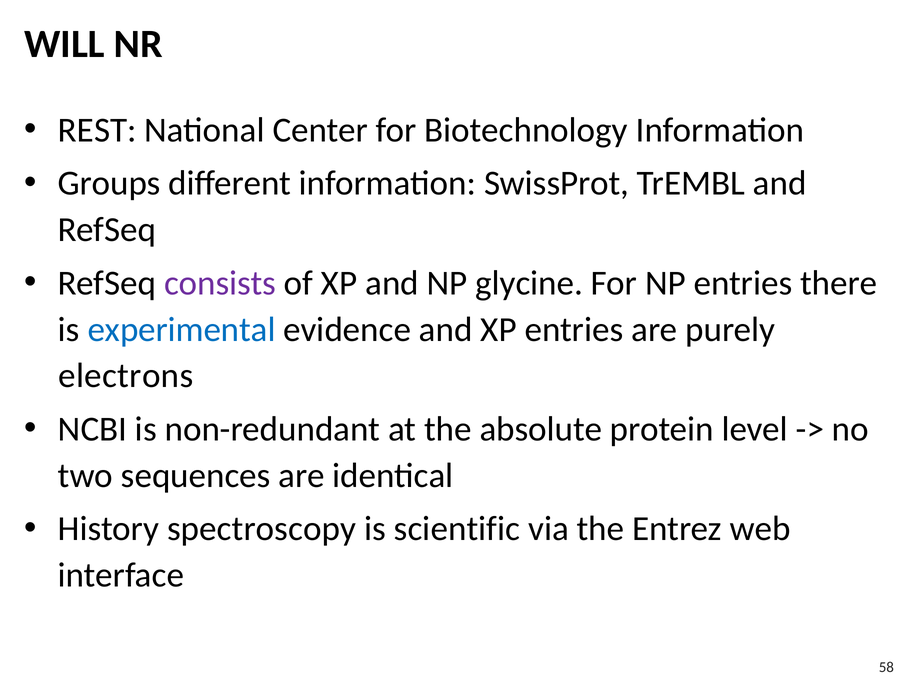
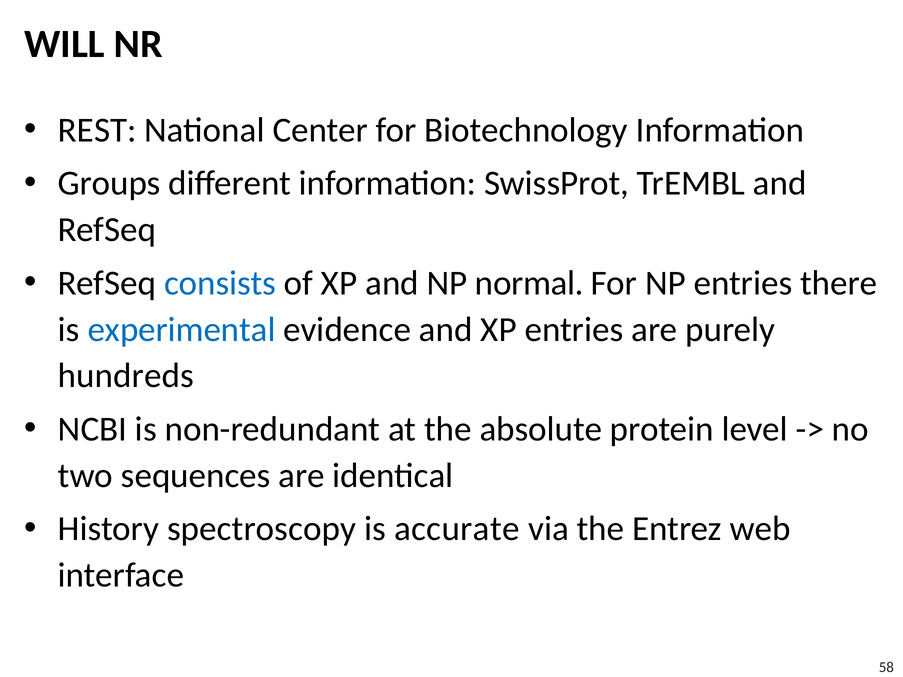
consists colour: purple -> blue
glycine: glycine -> normal
electrons: electrons -> hundreds
scientific: scientific -> accurate
